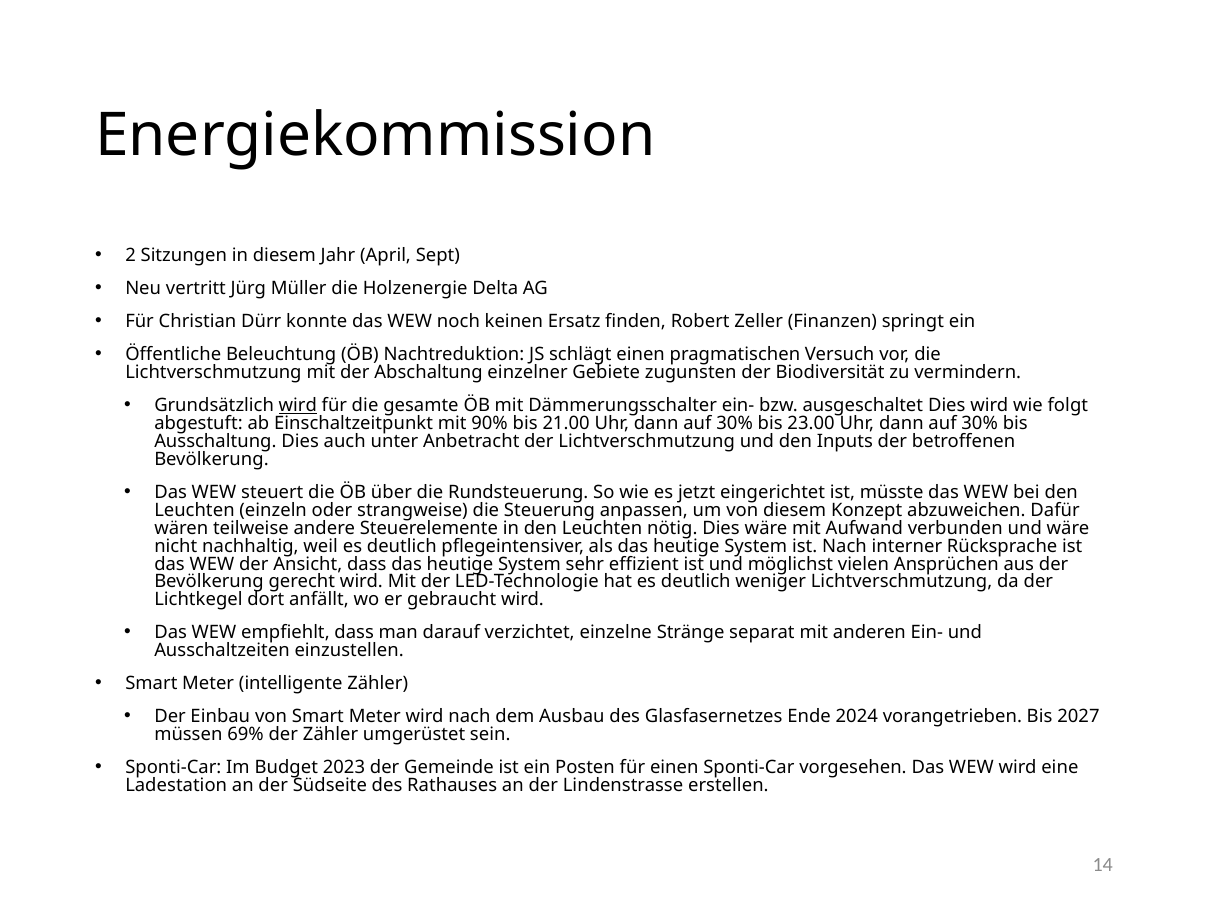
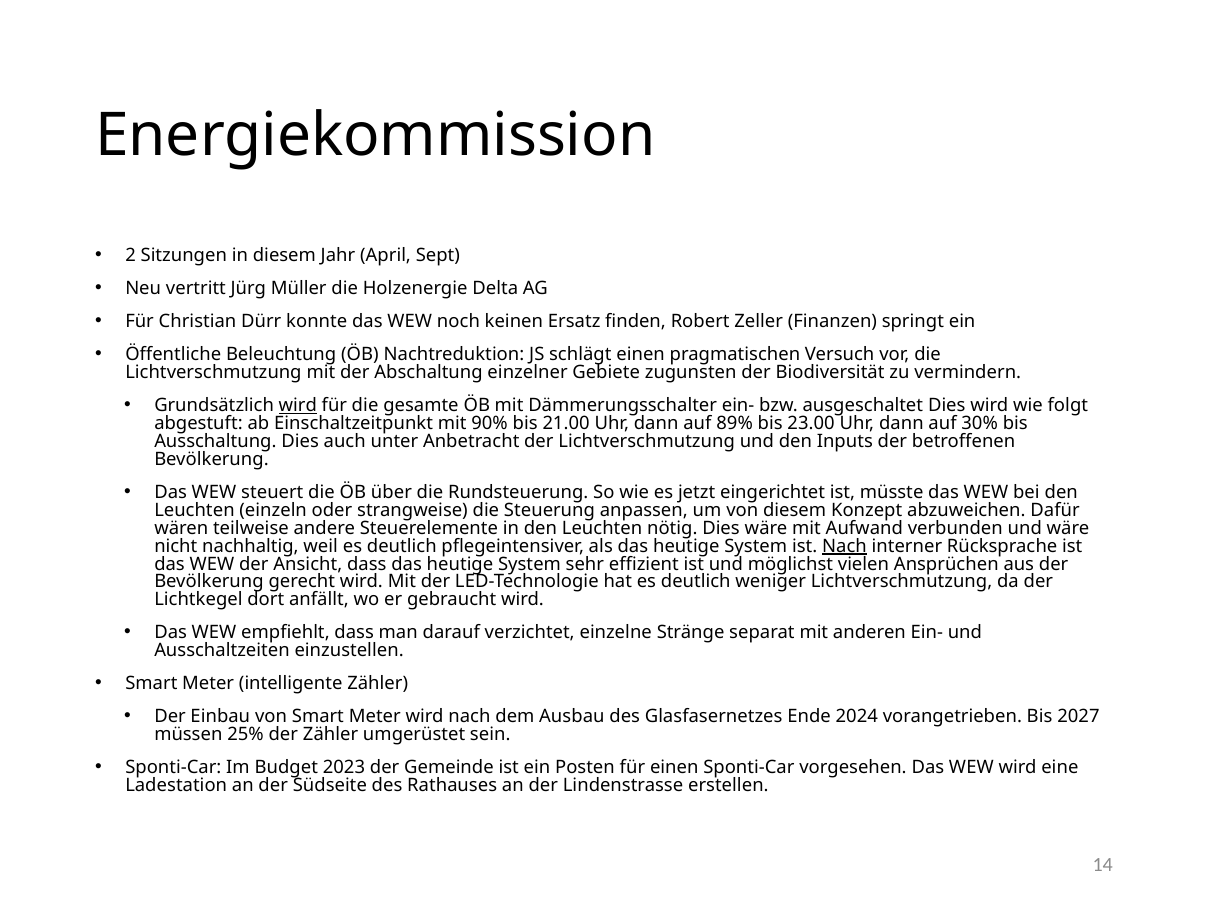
30% at (735, 423): 30% -> 89%
Nach at (844, 546) underline: none -> present
69%: 69% -> 25%
